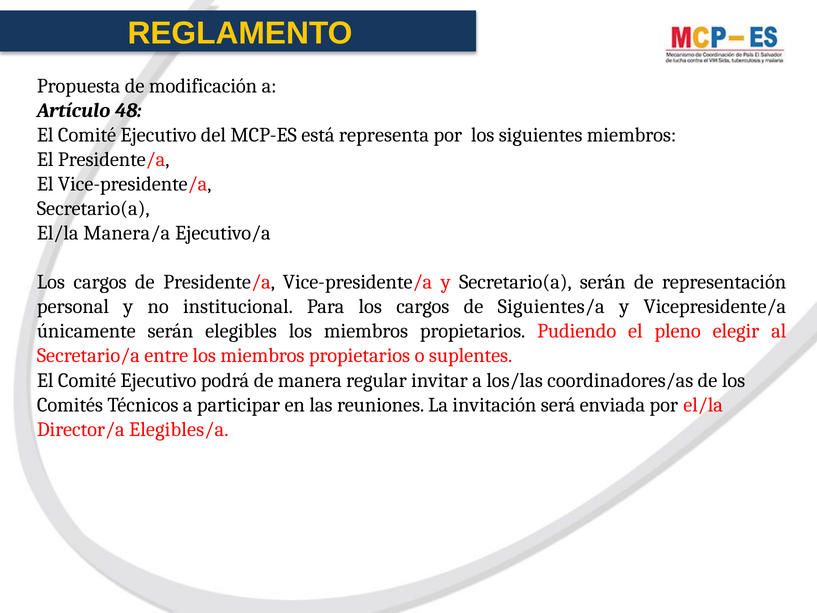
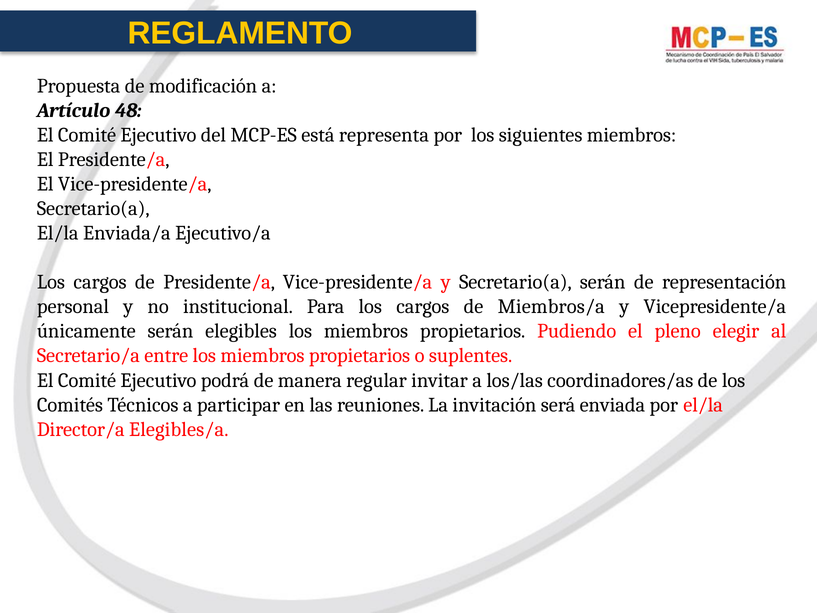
Manera/a: Manera/a -> Enviada/a
Siguientes/a: Siguientes/a -> Miembros/a
